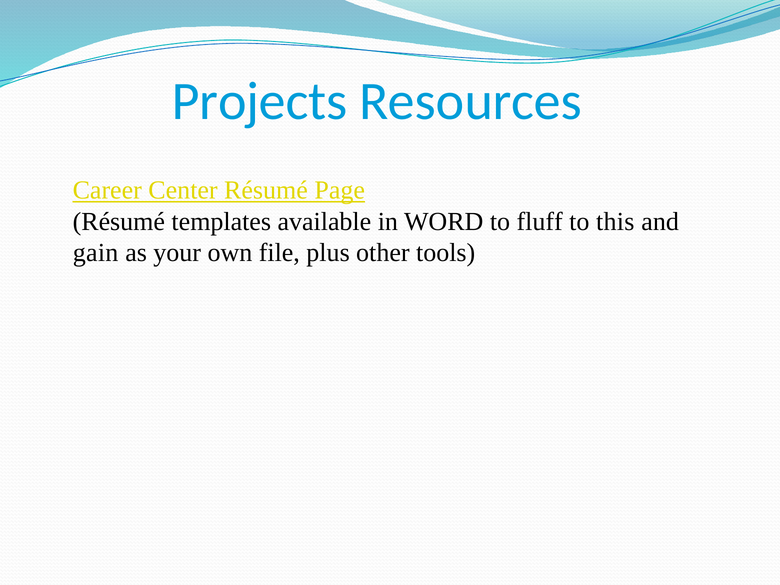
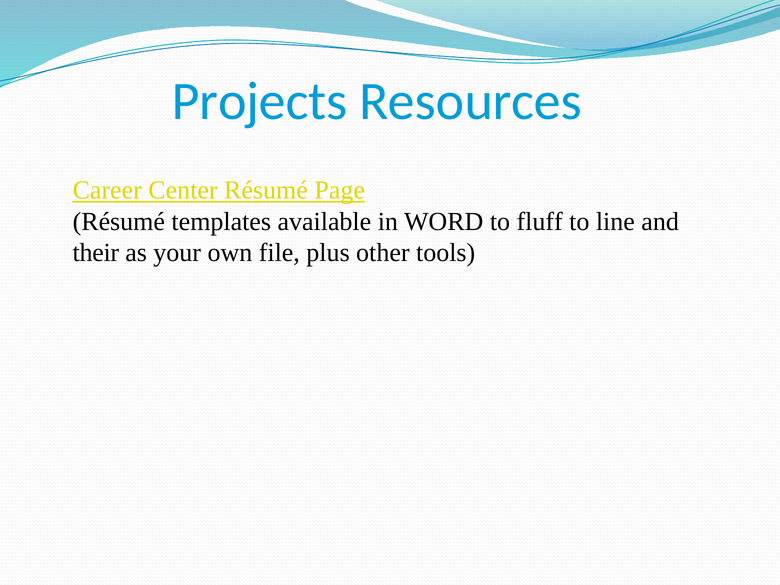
this: this -> line
gain: gain -> their
